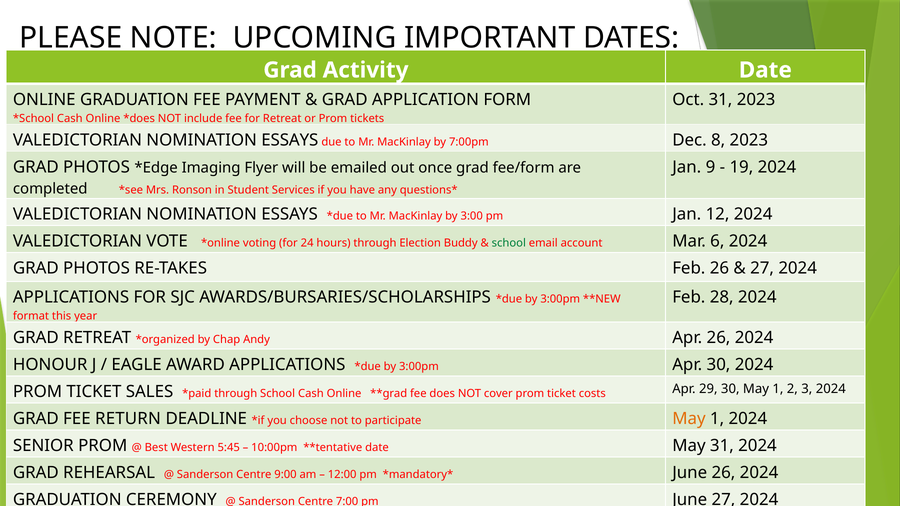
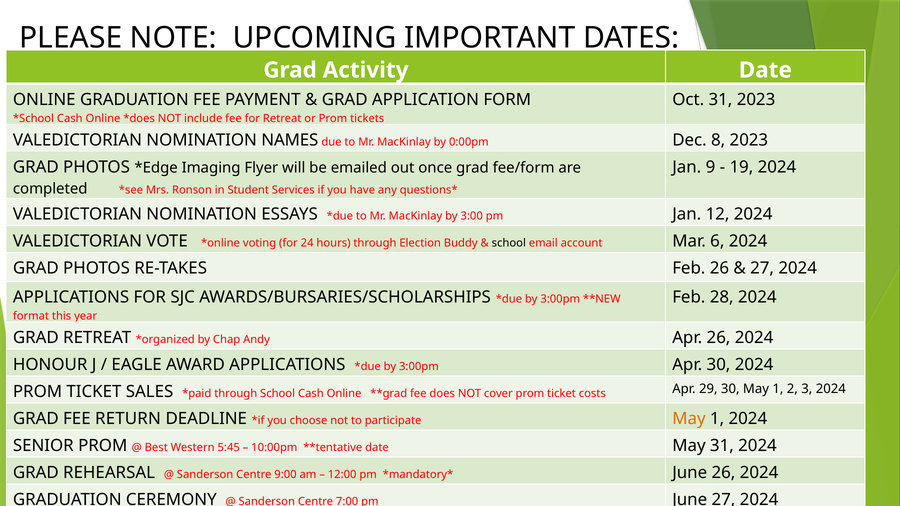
ESSAYS at (290, 140): ESSAYS -> NAMES
7:00pm: 7:00pm -> 0:00pm
school at (509, 243) colour: green -> black
